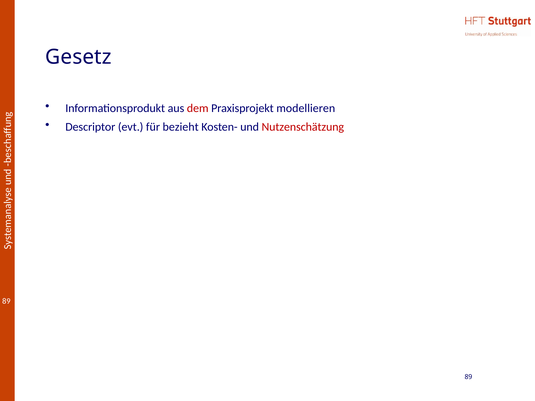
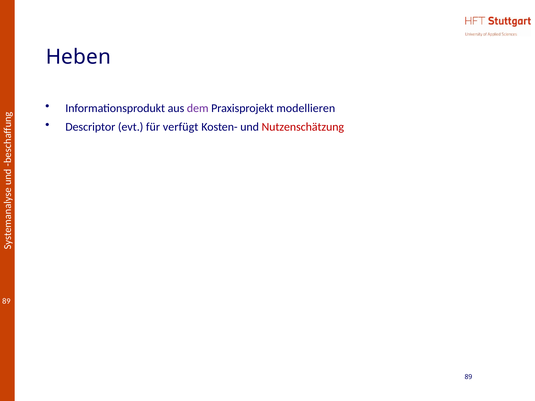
Gesetz: Gesetz -> Heben
dem colour: red -> purple
bezieht: bezieht -> verfügt
